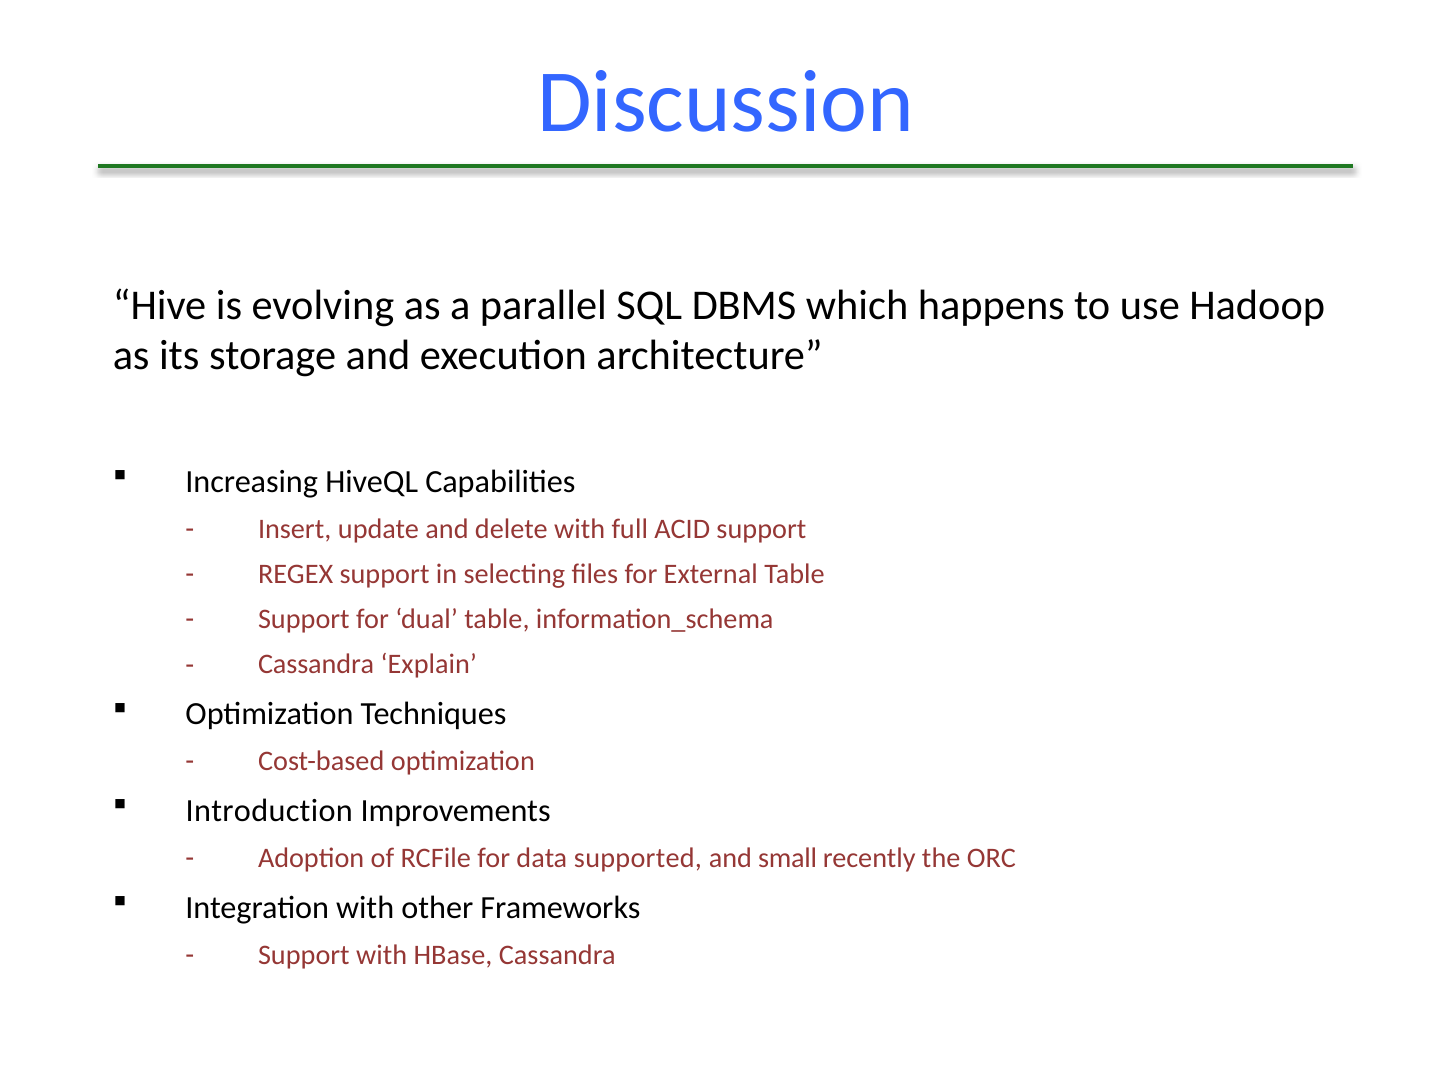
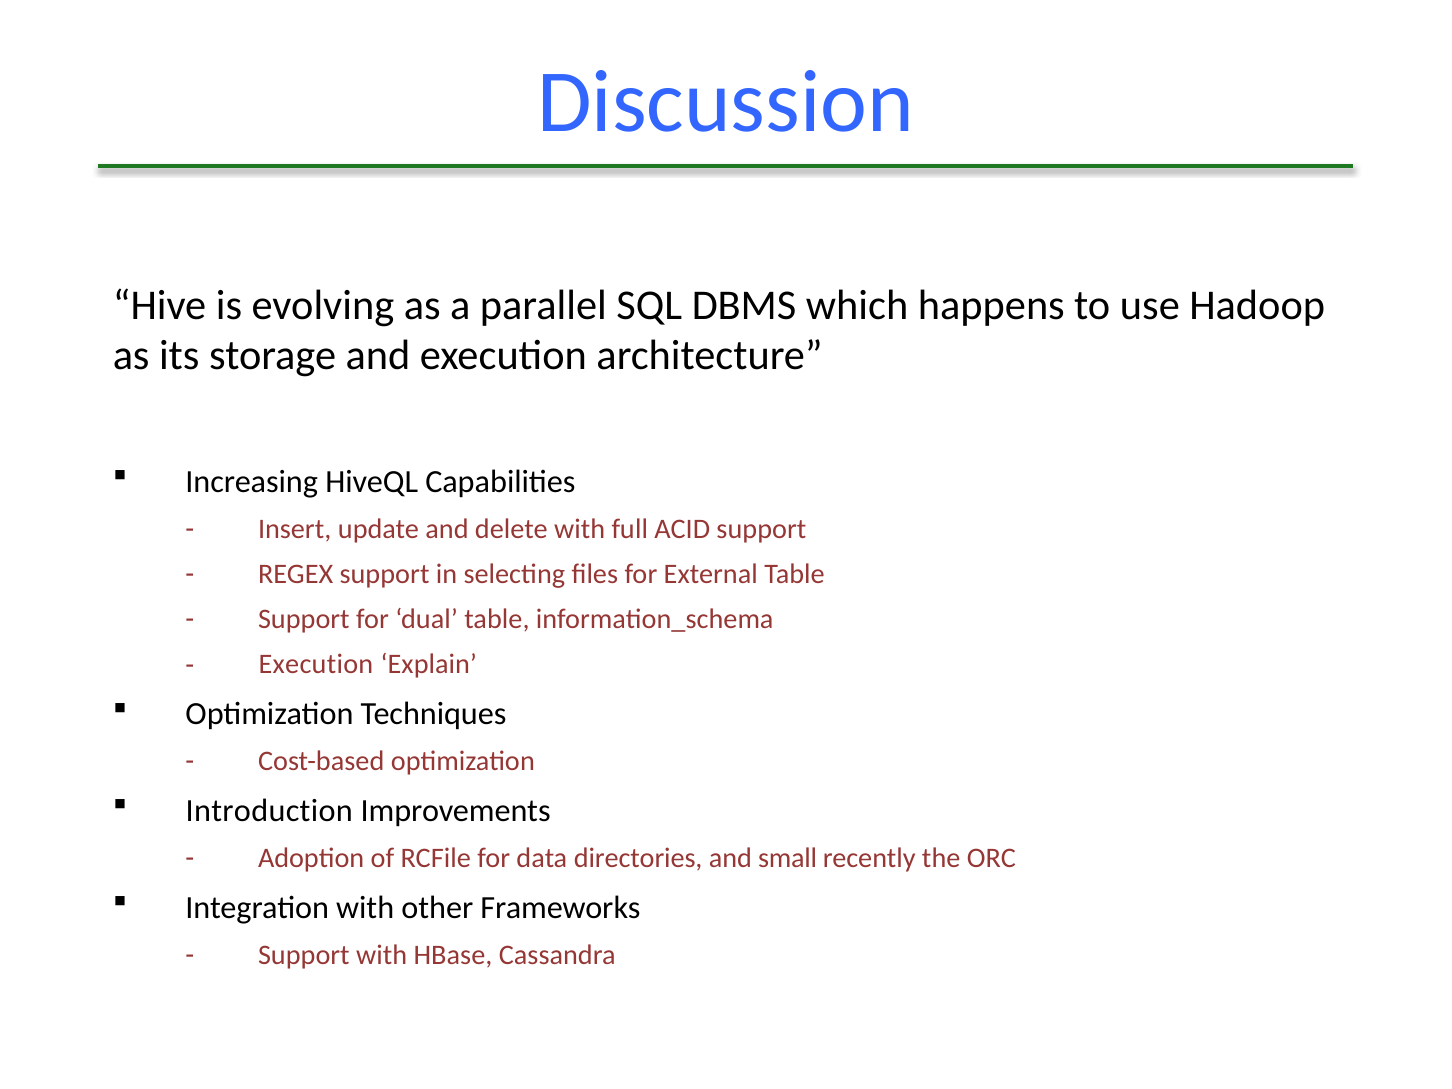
Cassandra at (316, 664): Cassandra -> Execution
supported: supported -> directories
